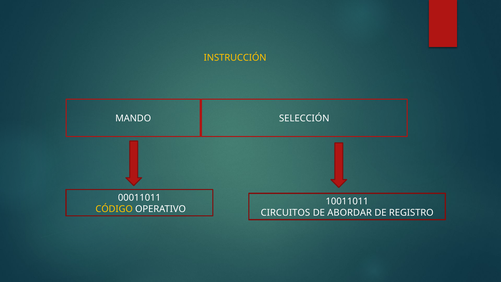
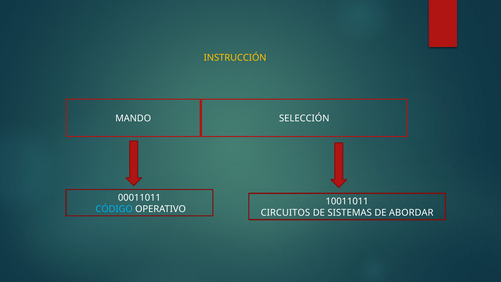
CÓDIGO colour: yellow -> light blue
ABORDAR: ABORDAR -> SISTEMAS
REGISTRO: REGISTRO -> ABORDAR
